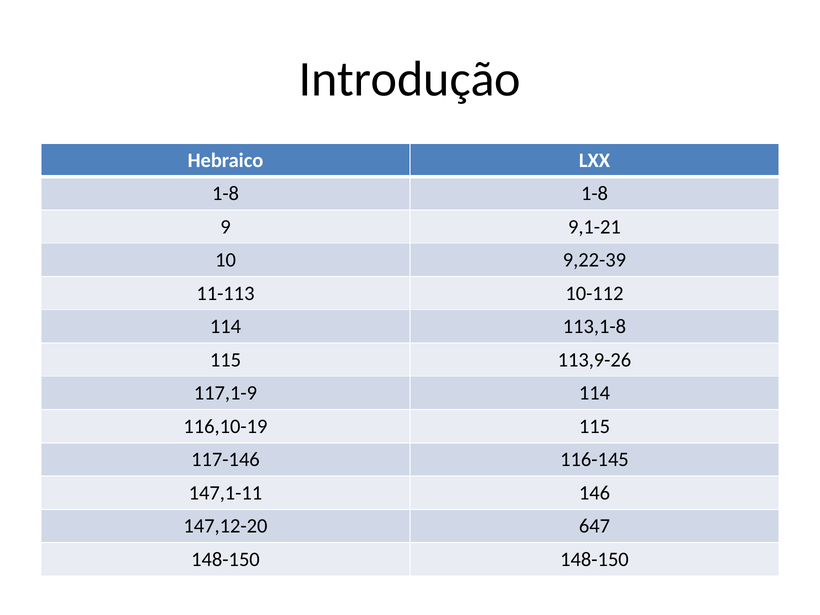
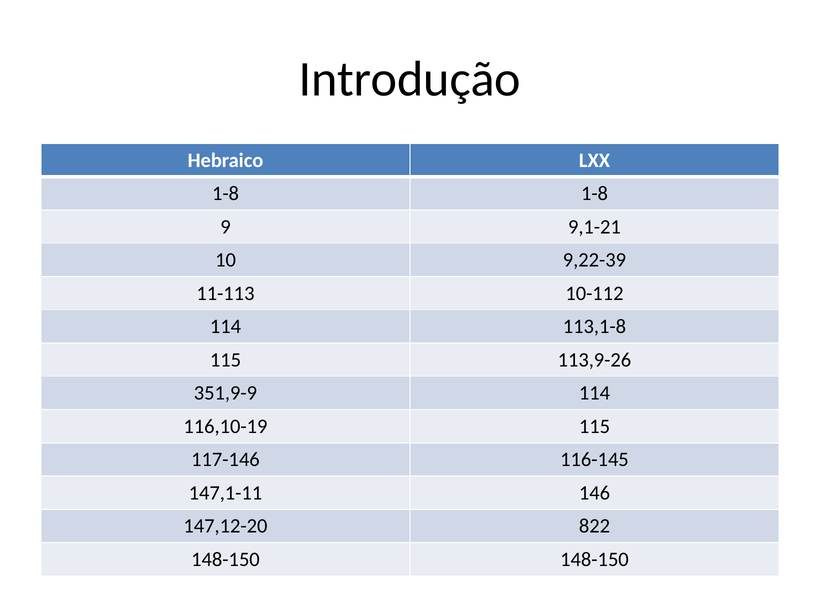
117,1-9: 117,1-9 -> 351,9-9
647: 647 -> 822
